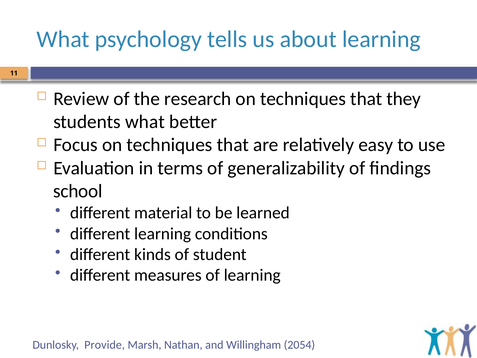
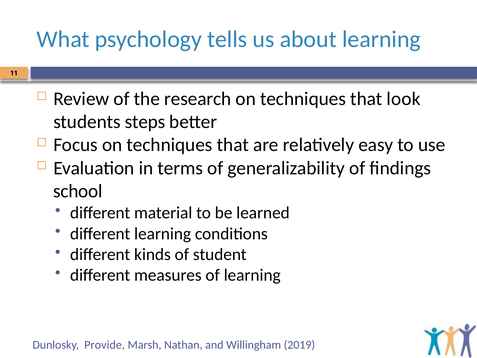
they: they -> look
students what: what -> steps
2054: 2054 -> 2019
